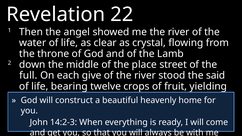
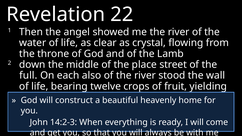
give: give -> also
said: said -> wall
